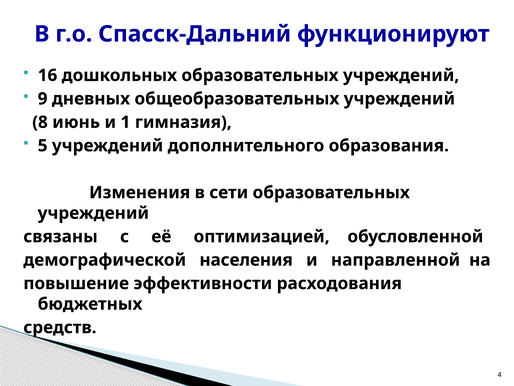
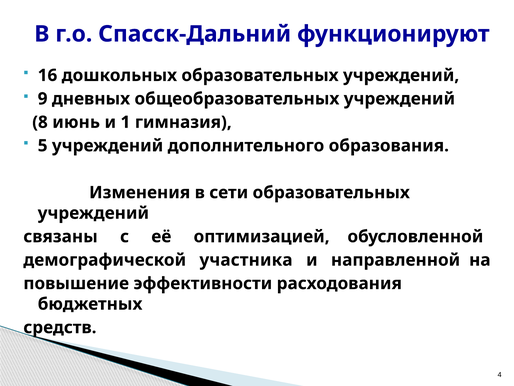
населения: населения -> участника
